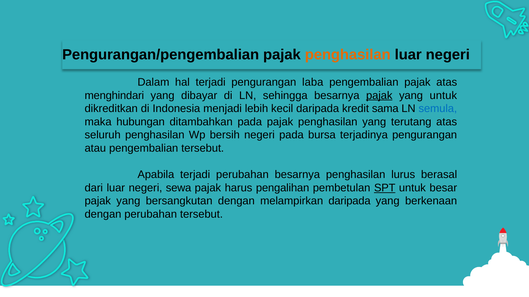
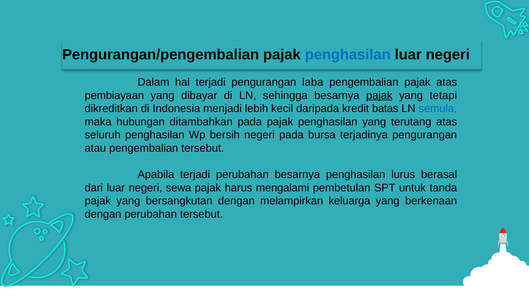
penghasilan at (348, 55) colour: orange -> blue
menghindari: menghindari -> pembiayaan
yang untuk: untuk -> tetapi
sama: sama -> batas
pengalihan: pengalihan -> mengalami
SPT underline: present -> none
besar: besar -> tanda
melampirkan daripada: daripada -> keluarga
